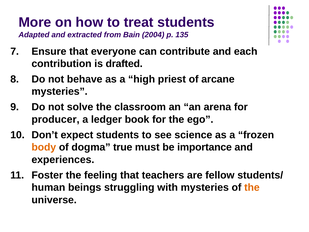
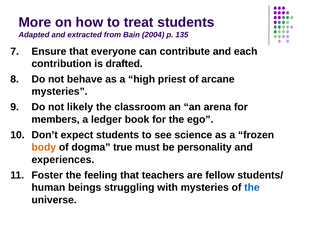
solve: solve -> likely
producer: producer -> members
importance: importance -> personality
the at (252, 187) colour: orange -> blue
